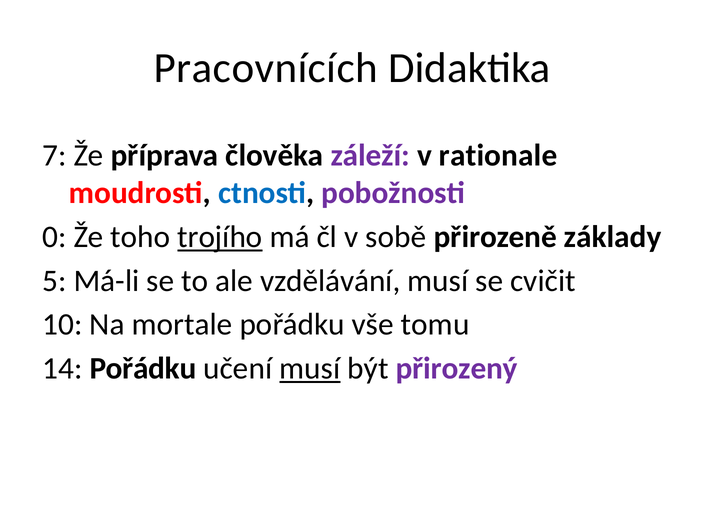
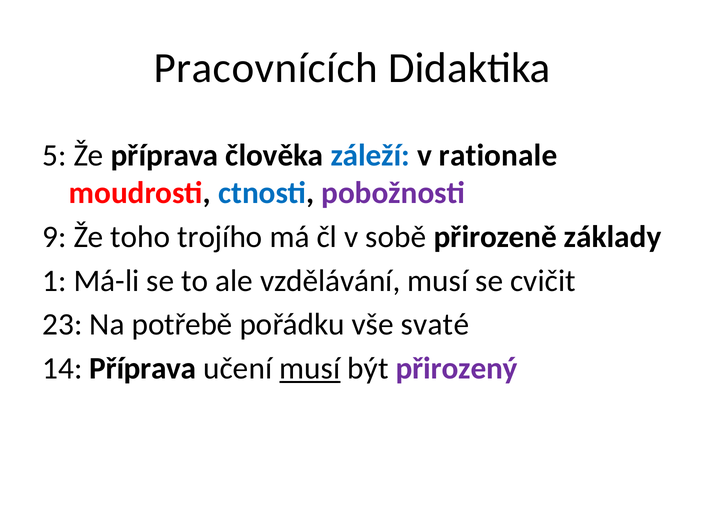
7: 7 -> 5
záleží colour: purple -> blue
0: 0 -> 9
trojího underline: present -> none
5: 5 -> 1
10: 10 -> 23
mortale: mortale -> potřebě
tomu: tomu -> svaté
14 Pořádku: Pořádku -> Příprava
